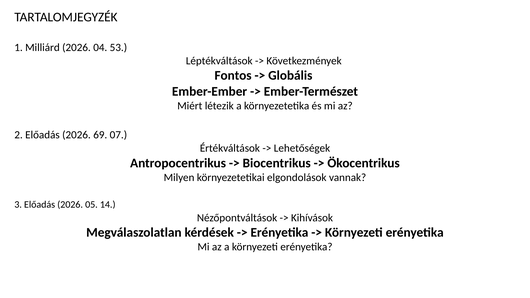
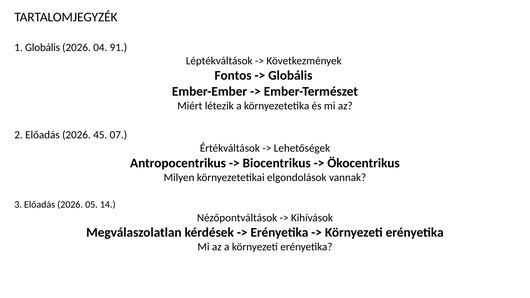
1 Milliárd: Milliárd -> Globális
53: 53 -> 91
69: 69 -> 45
